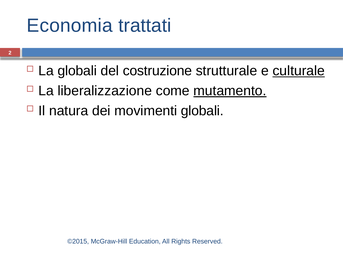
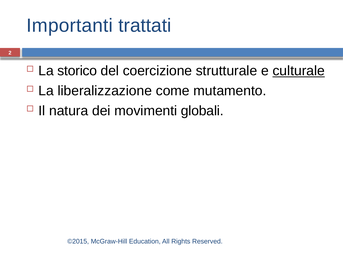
Economia: Economia -> Importanti
La globali: globali -> storico
costruzione: costruzione -> coercizione
mutamento underline: present -> none
